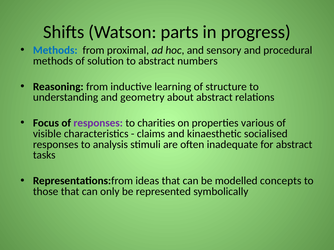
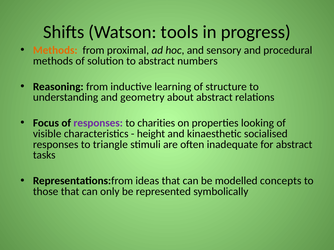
parts: parts -> tools
Methods at (55, 50) colour: blue -> orange
various: various -> looking
claims: claims -> height
analysis: analysis -> triangle
